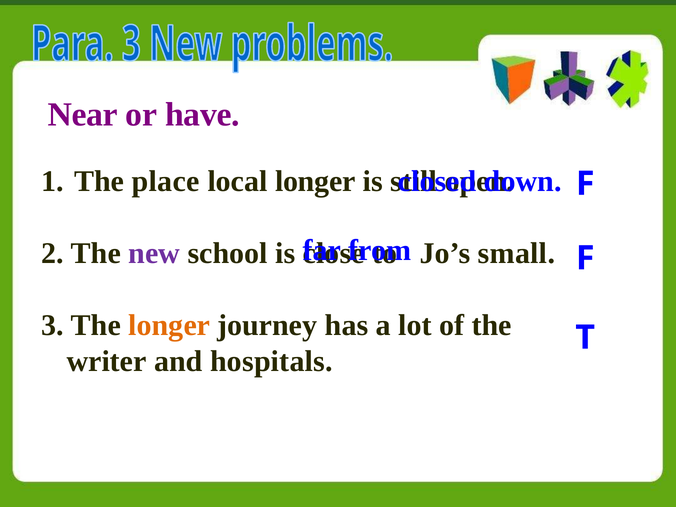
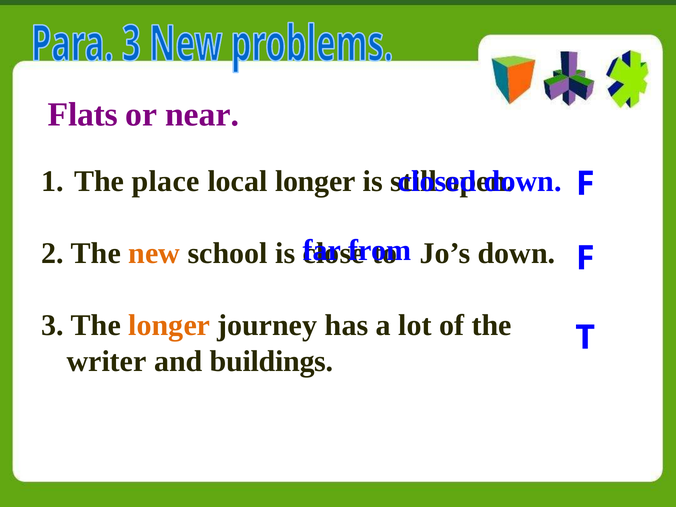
Near: Near -> Flats
have: have -> near
new colour: purple -> orange
Jo’s small: small -> down
hospitals: hospitals -> buildings
